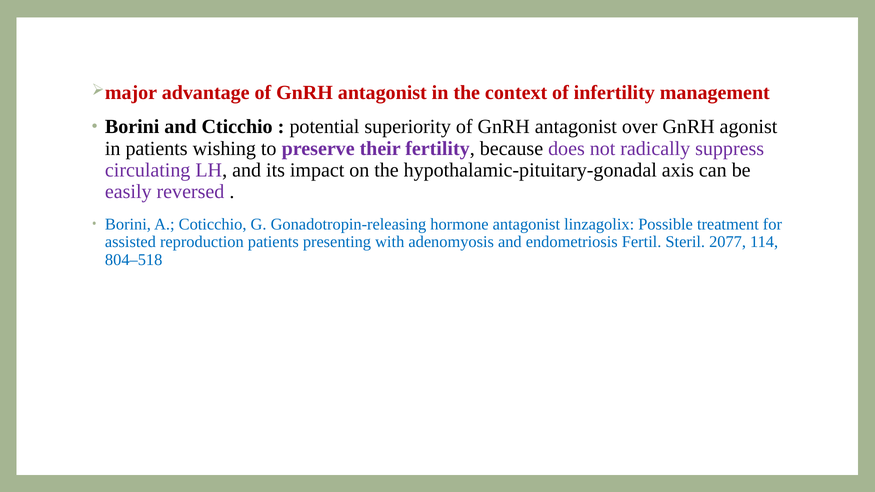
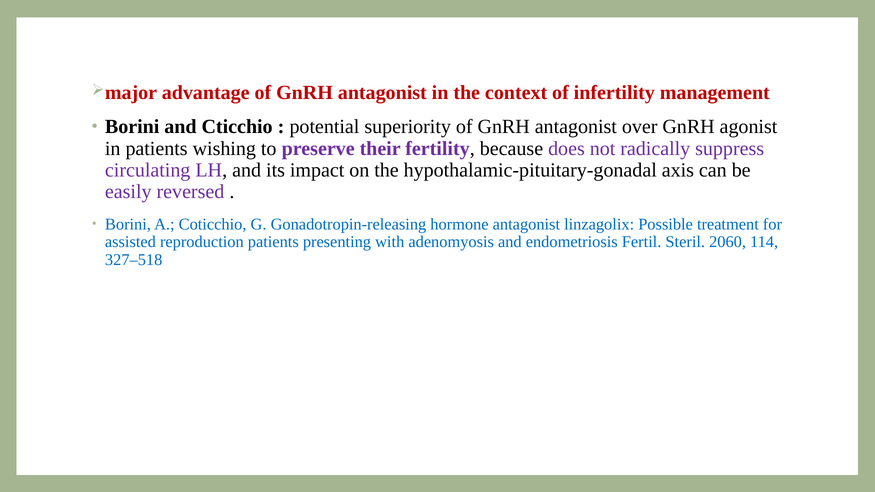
2077: 2077 -> 2060
804–518: 804–518 -> 327–518
